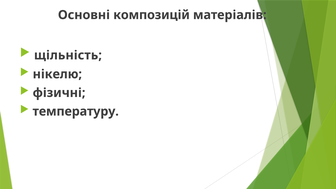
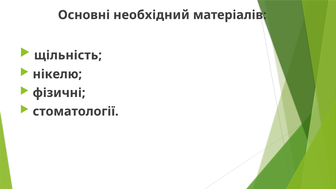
композицій: композицій -> необхідний
температуру: температуру -> стоматології
